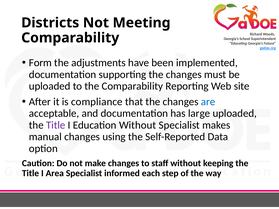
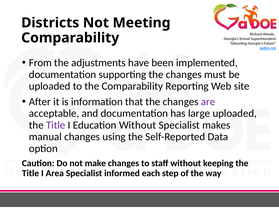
Form: Form -> From
compliance: compliance -> information
are colour: blue -> purple
